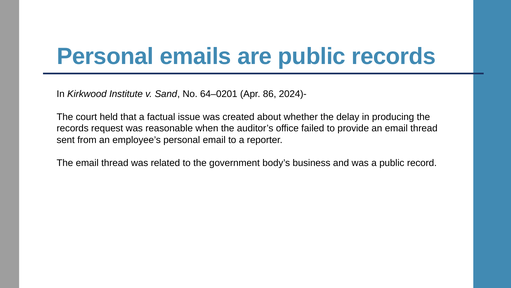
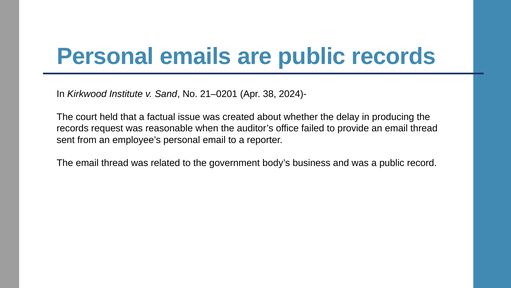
64–0201: 64–0201 -> 21–0201
86: 86 -> 38
